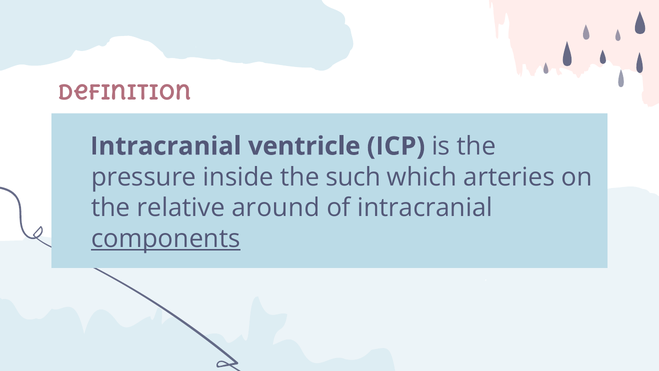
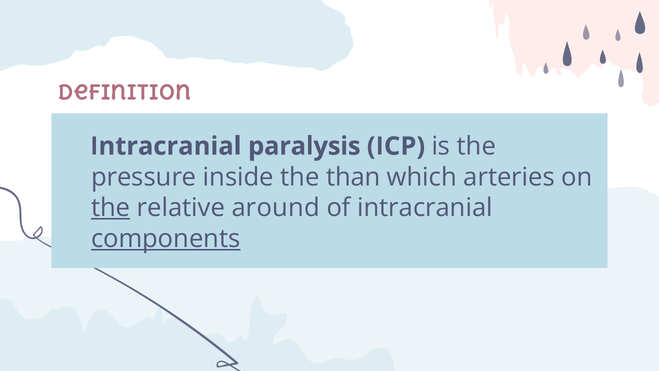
ventricle: ventricle -> paralysis
such: such -> than
the at (111, 208) underline: none -> present
